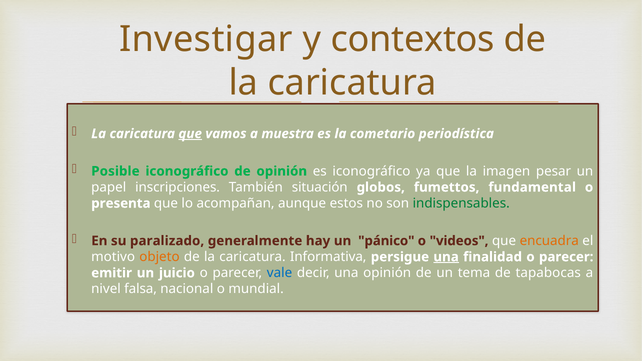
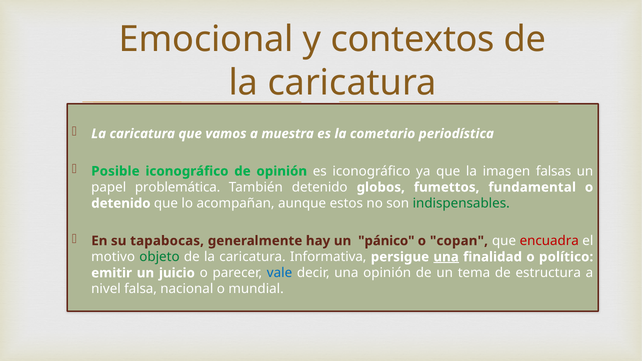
Investigar: Investigar -> Emocional
que at (190, 134) underline: present -> none
pesar: pesar -> falsas
inscripciones: inscripciones -> problemática
También situación: situación -> detenido
presenta at (121, 203): presenta -> detenido
paralizado: paralizado -> tapabocas
videos: videos -> copan
encuadra colour: orange -> red
objeto colour: orange -> green
finalidad o parecer: parecer -> político
tapabocas: tapabocas -> estructura
